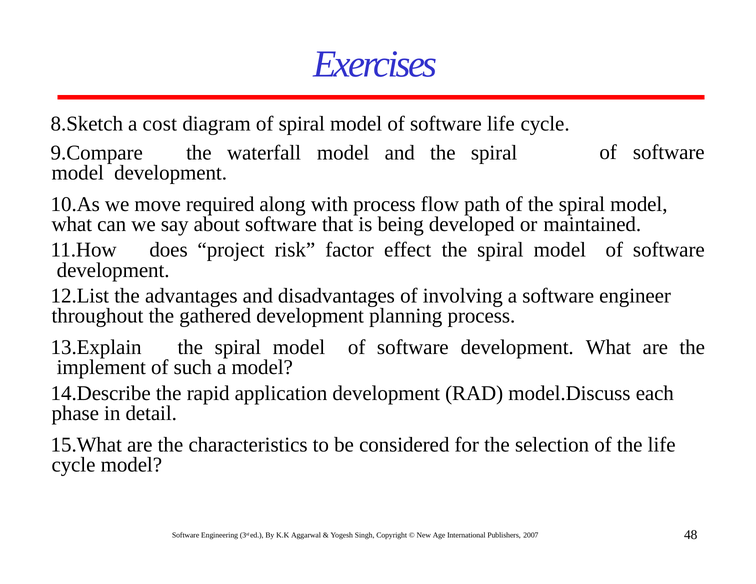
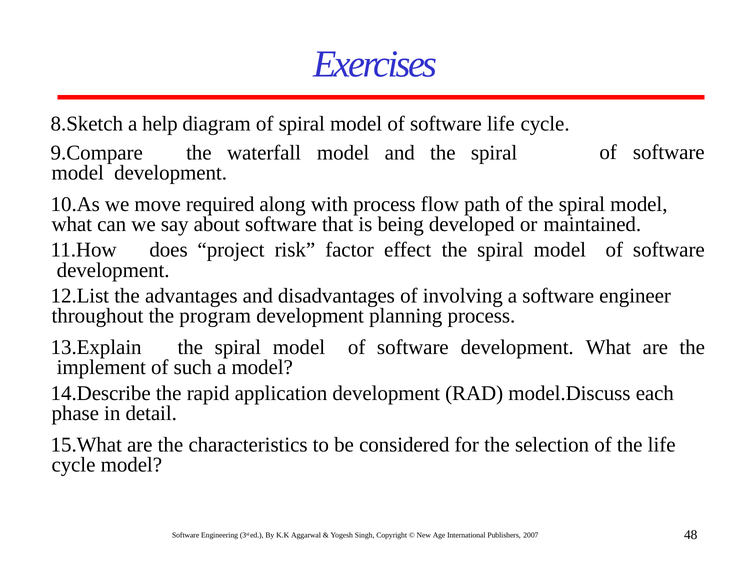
cost: cost -> help
gathered: gathered -> program
